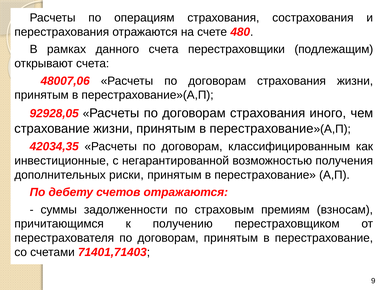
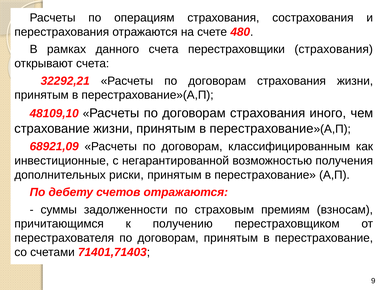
перестраховщики подлежащим: подлежащим -> страхования
48007,06: 48007,06 -> 32292,21
92928,05: 92928,05 -> 48109,10
42034,35: 42034,35 -> 68921,09
